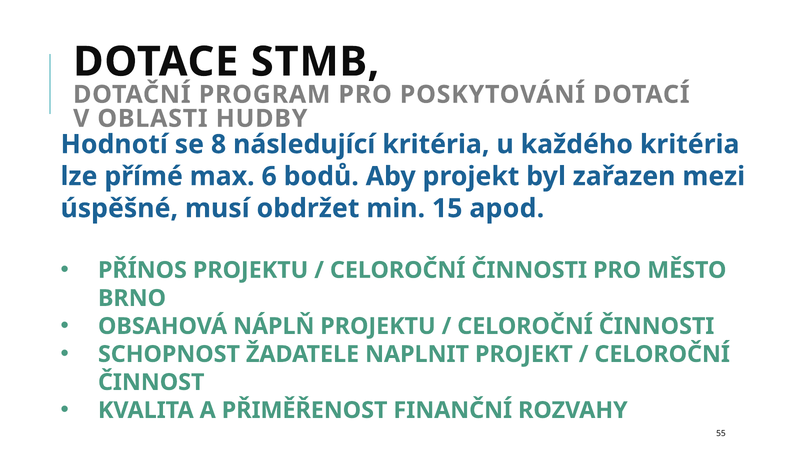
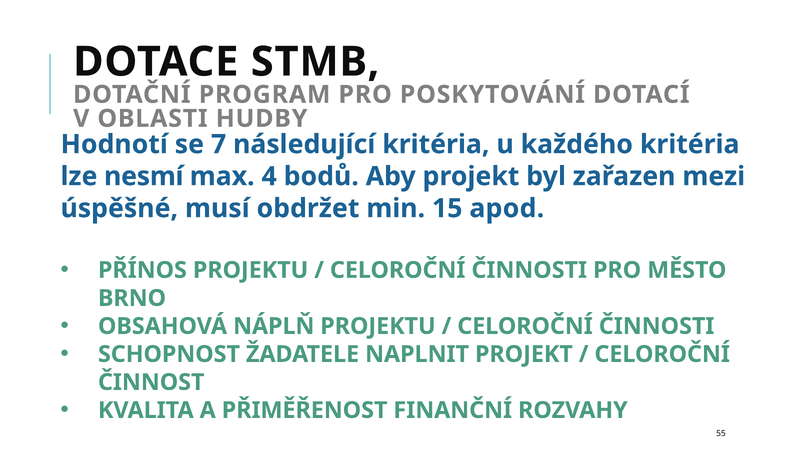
8: 8 -> 7
přímé: přímé -> nesmí
6: 6 -> 4
